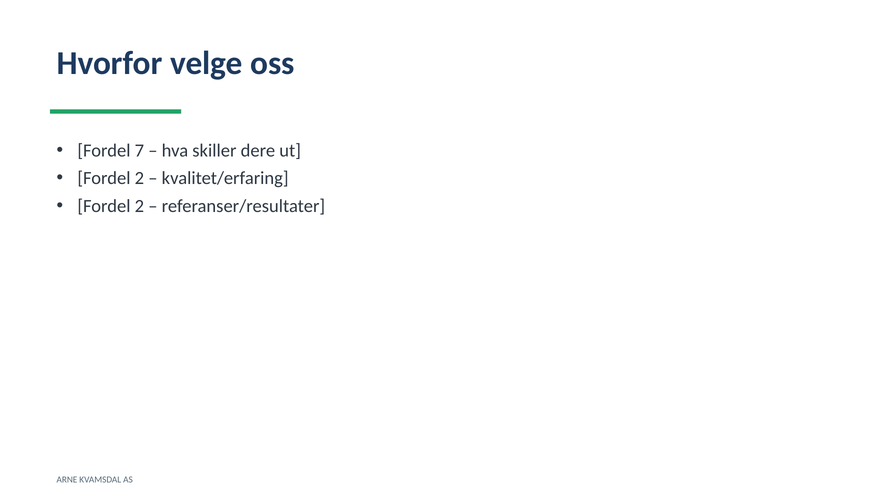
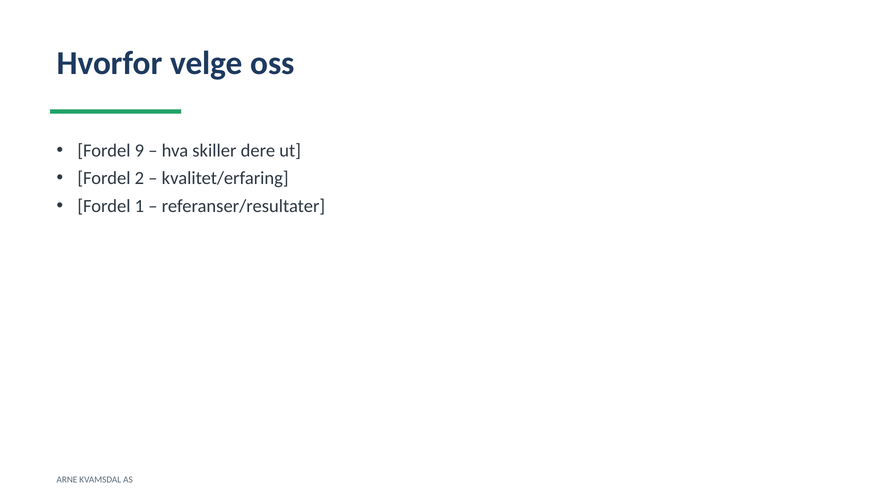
7: 7 -> 9
2 at (139, 206): 2 -> 1
